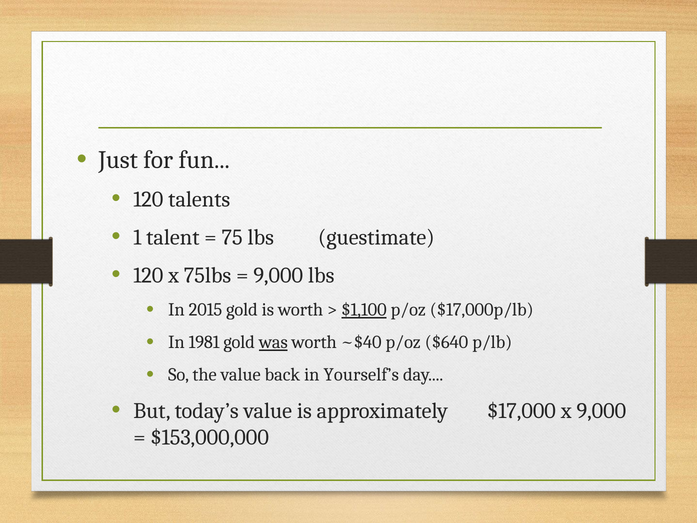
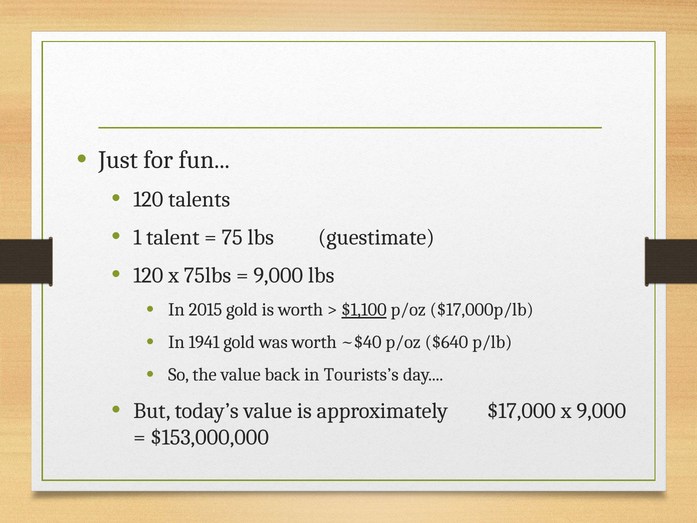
1981: 1981 -> 1941
was underline: present -> none
Yourself’s: Yourself’s -> Tourists’s
